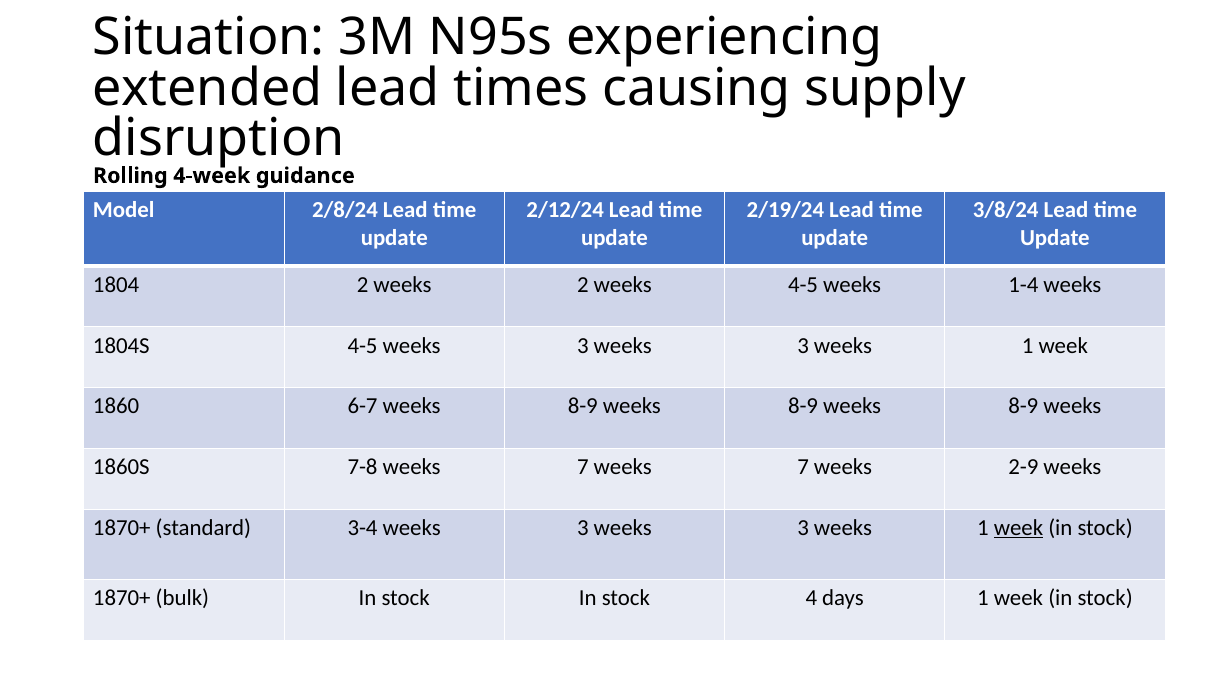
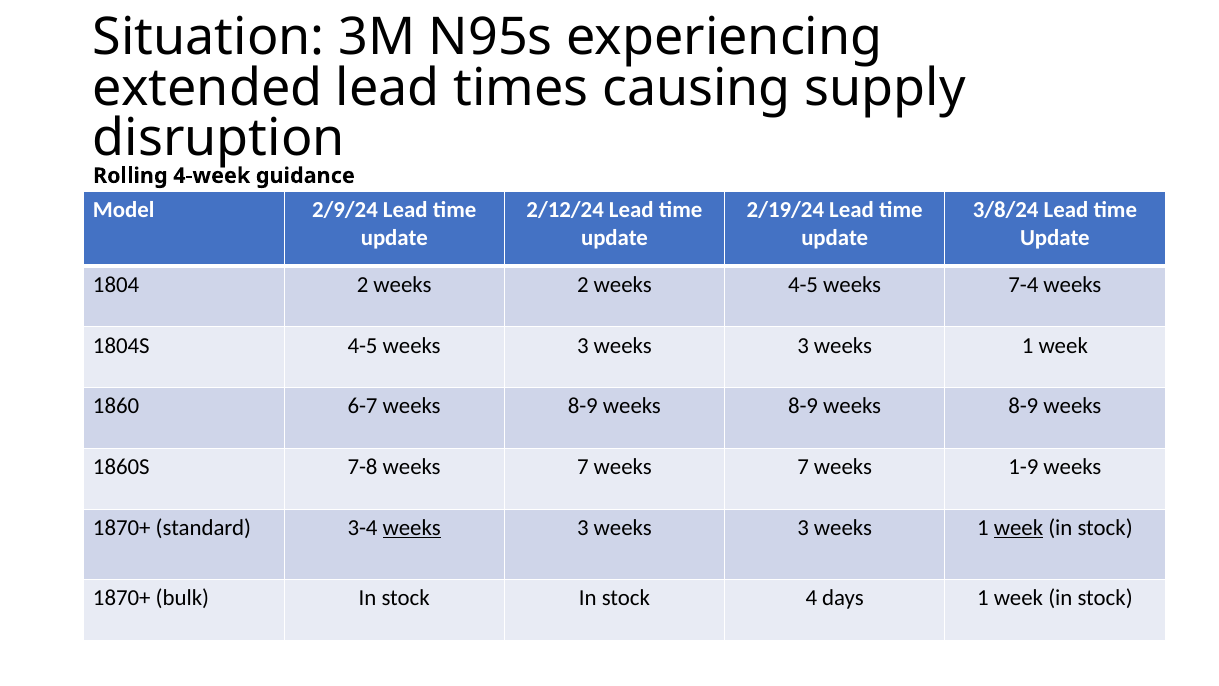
2/8/24: 2/8/24 -> 2/9/24
1-4: 1-4 -> 7-4
2-9: 2-9 -> 1-9
weeks at (412, 528) underline: none -> present
